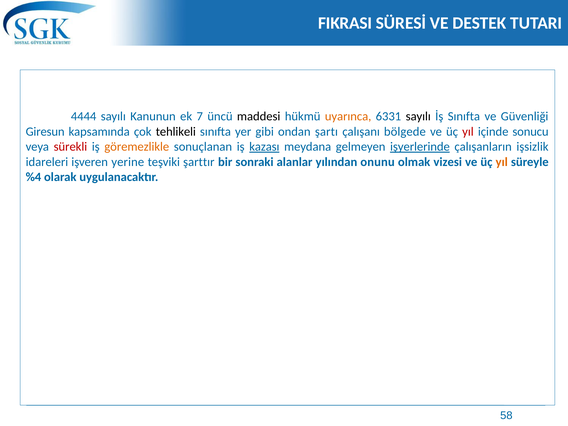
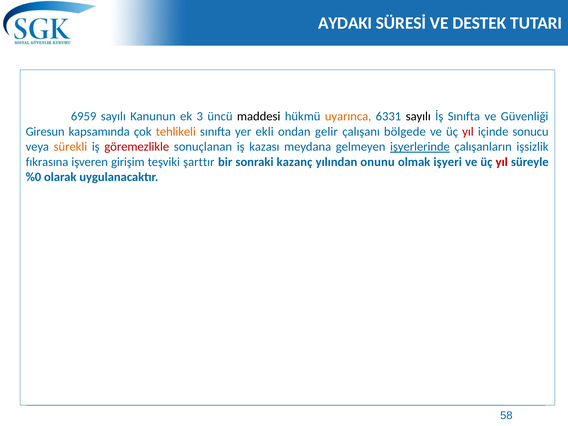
FIKRASI: FIKRASI -> AYDAKI
4444: 4444 -> 6959
7: 7 -> 3
tehlikeli colour: black -> orange
gibi: gibi -> ekli
şartı: şartı -> gelir
sürekli colour: red -> orange
göremezlikle colour: orange -> red
kazası underline: present -> none
idareleri: idareleri -> fıkrasına
yerine: yerine -> girişim
alanlar: alanlar -> kazanç
vizesi: vizesi -> işyeri
yıl at (502, 162) colour: orange -> red
%4: %4 -> %0
